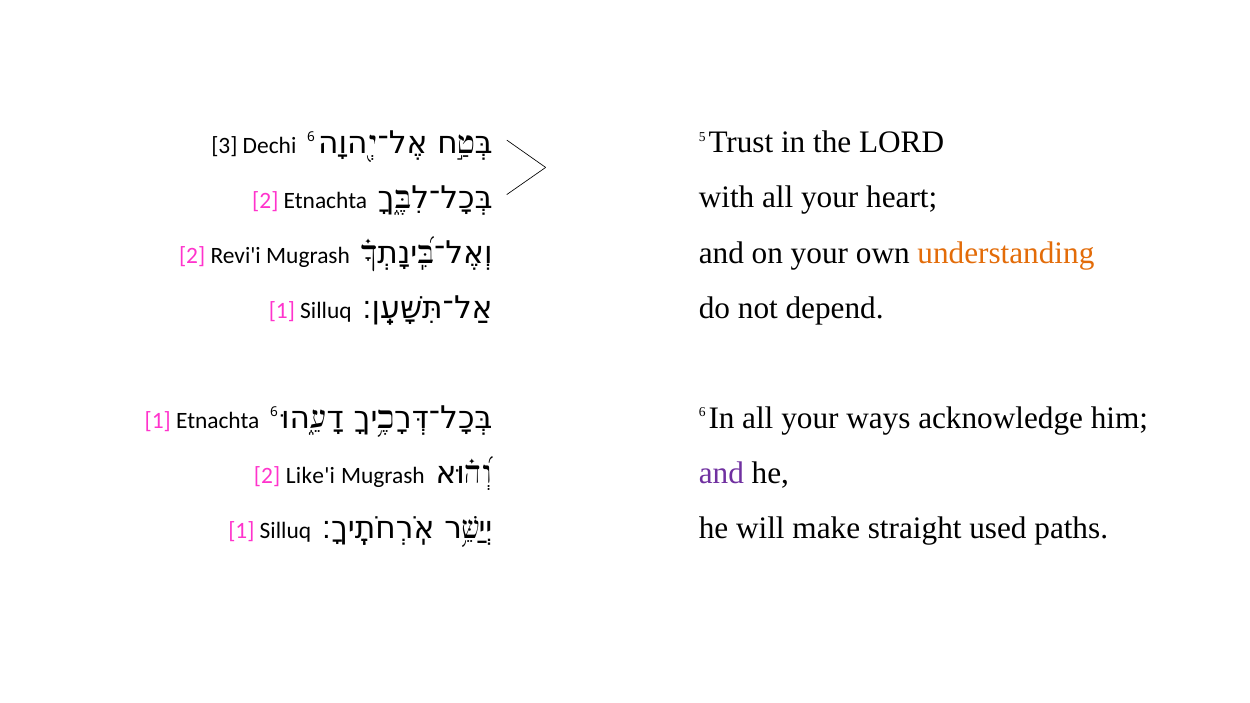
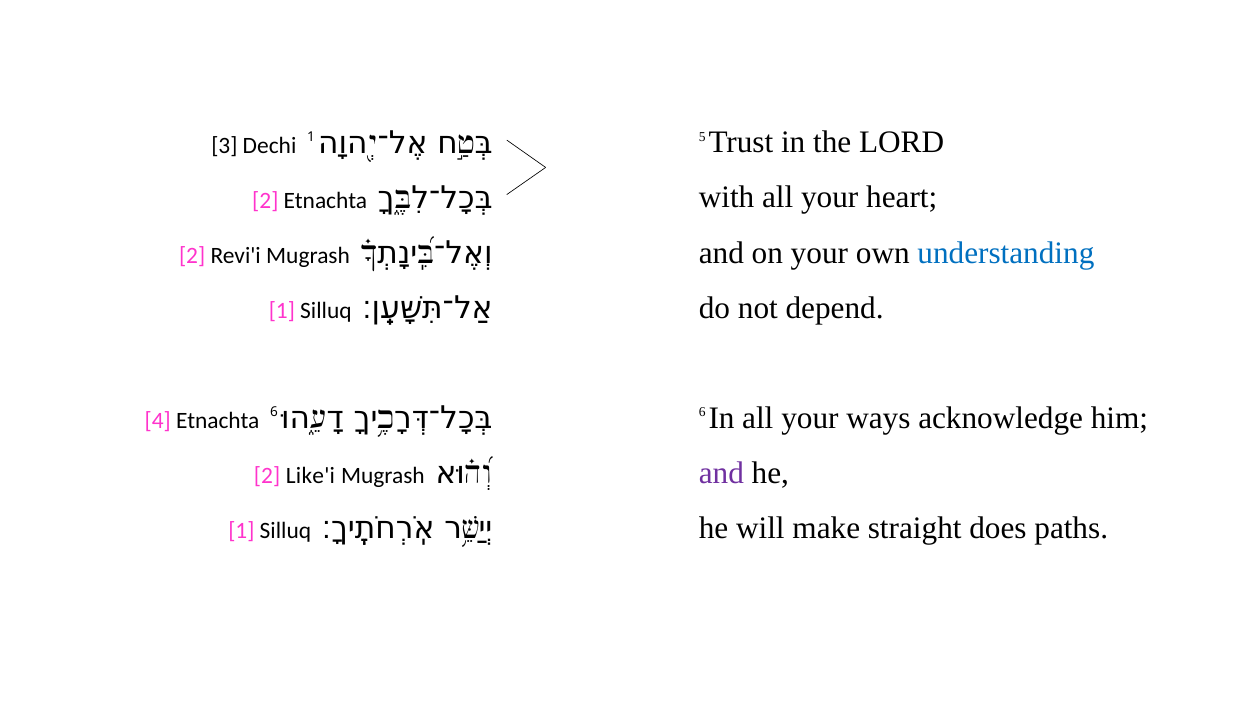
Dechi 6: 6 -> 1
understanding colour: orange -> blue
1 at (158, 421): 1 -> 4
used: used -> does
